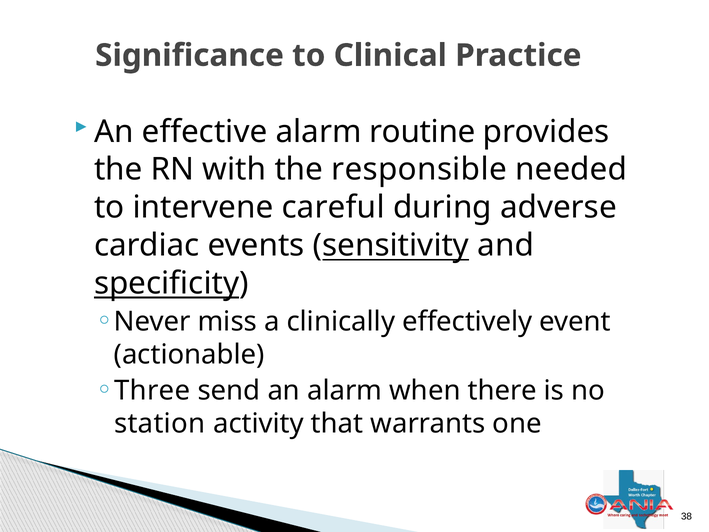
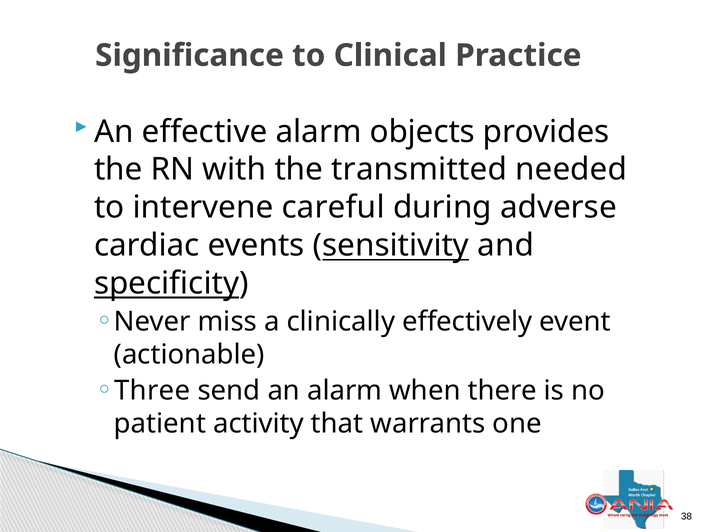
routine: routine -> objects
responsible: responsible -> transmitted
station: station -> patient
